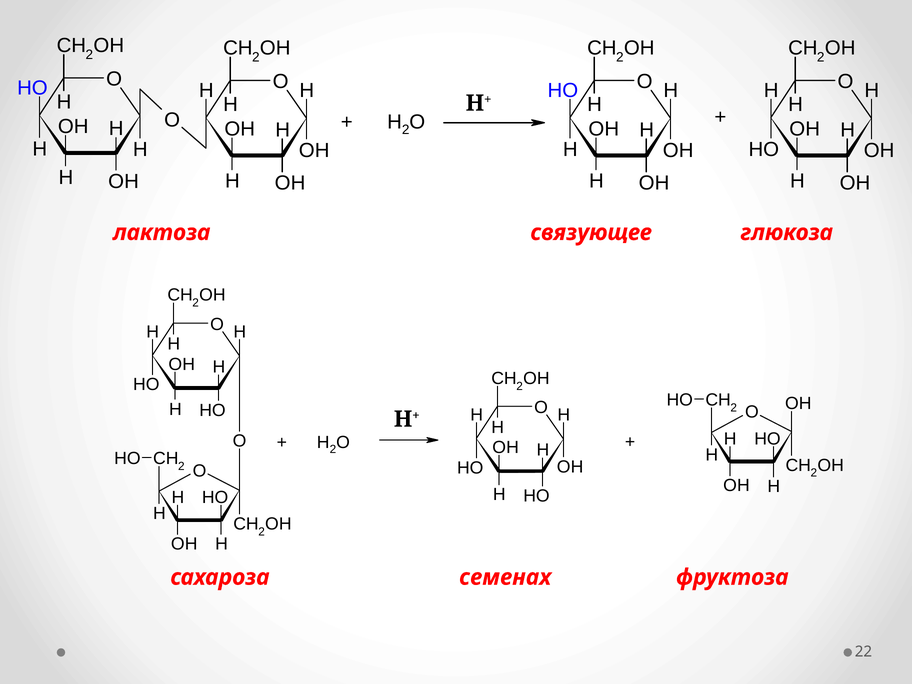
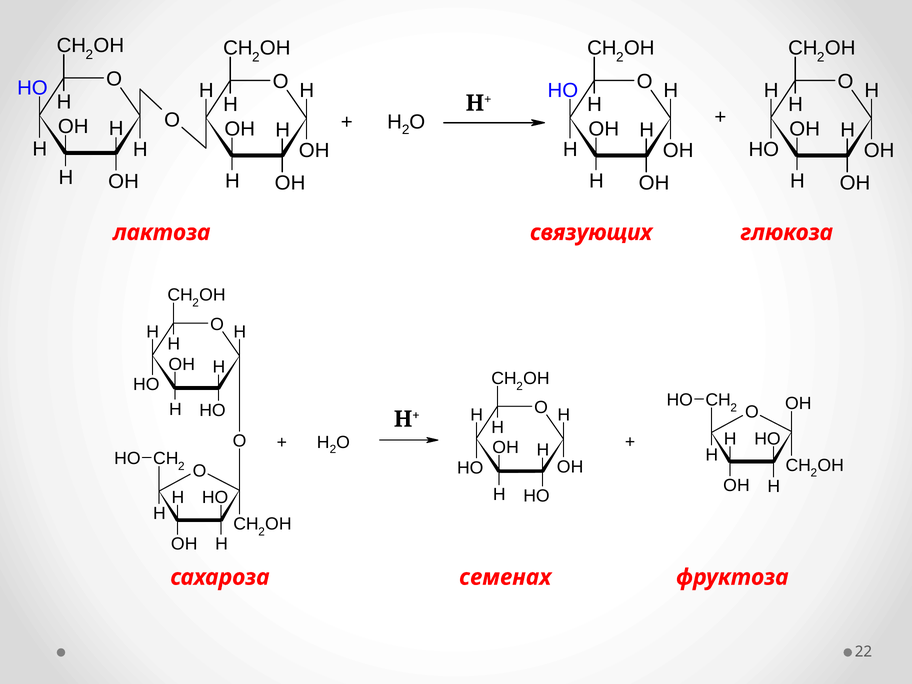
связующее: связующее -> связующих
